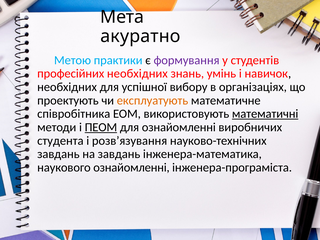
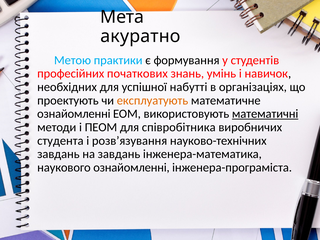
формування colour: purple -> black
професійних необхідних: необхідних -> початкових
вибору: вибору -> набутті
співробітника at (74, 114): співробітника -> ознайомленні
ПЕОМ underline: present -> none
для ознайомленні: ознайомленні -> співробітника
